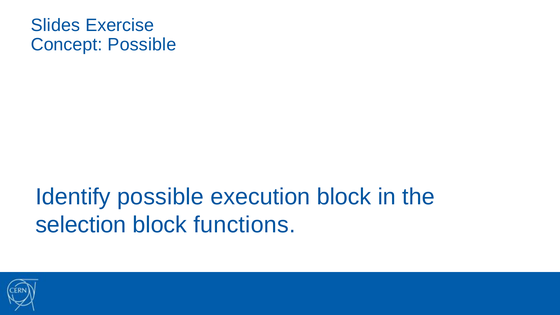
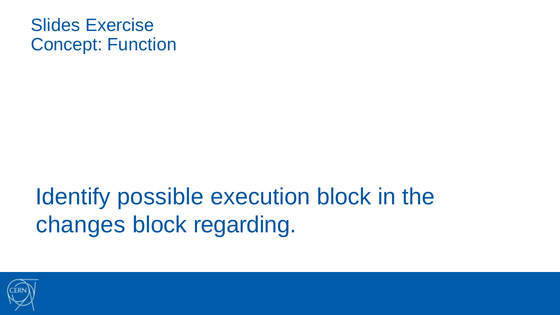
Concept Possible: Possible -> Function
selection: selection -> changes
functions: functions -> regarding
